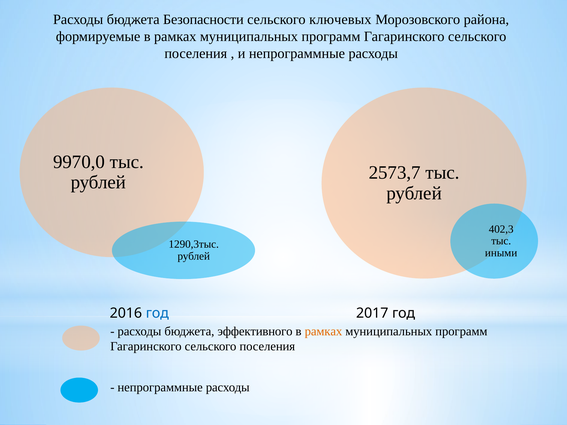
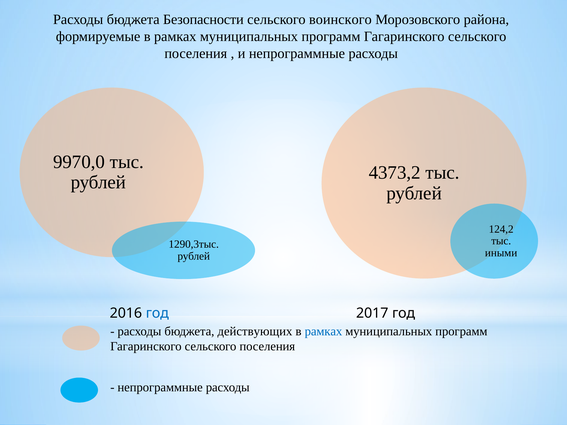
ключевых: ключевых -> воинского
2573,7: 2573,7 -> 4373,2
402,3: 402,3 -> 124,2
эффективного: эффективного -> действующих
рамках at (323, 331) colour: orange -> blue
